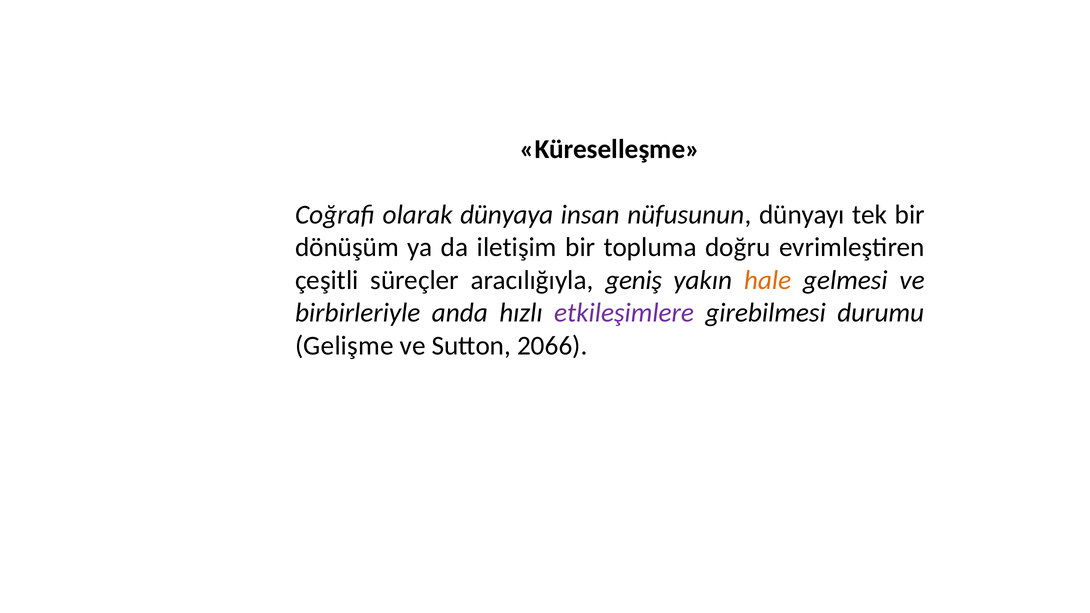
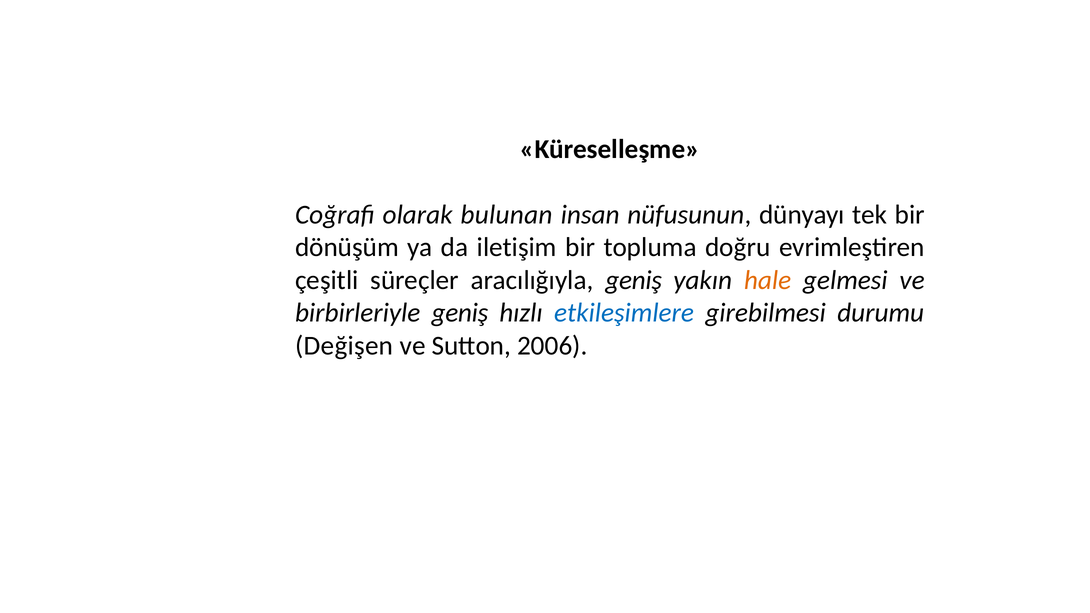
dünyaya: dünyaya -> bulunan
birbirleriyle anda: anda -> geniş
etkileşimlere colour: purple -> blue
Gelişme: Gelişme -> Değişen
2066: 2066 -> 2006
